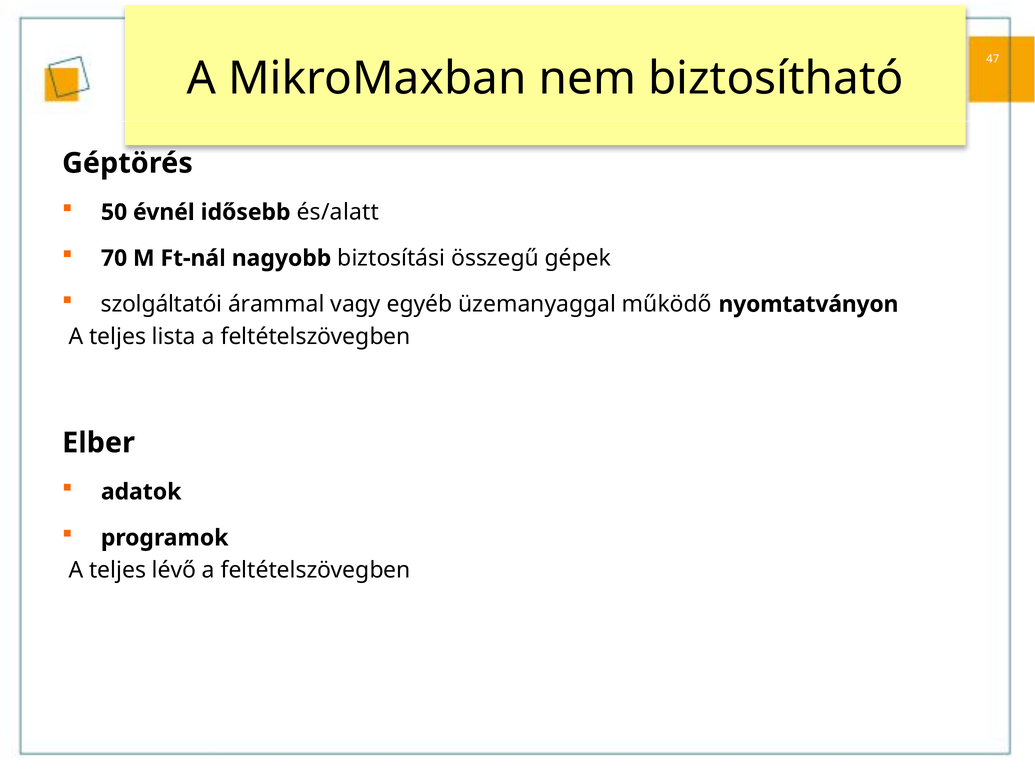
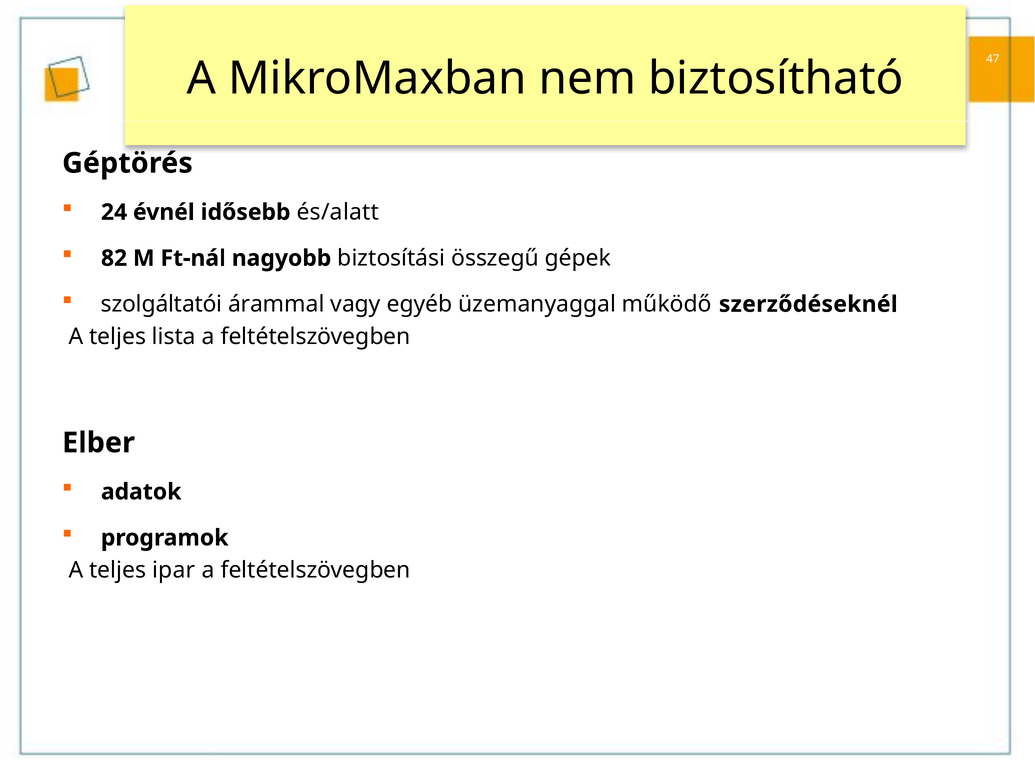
50: 50 -> 24
70: 70 -> 82
nyomtatványon: nyomtatványon -> szerződéseknél
lévő: lévő -> ipar
